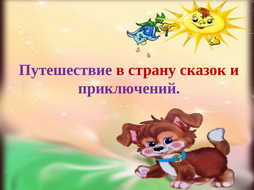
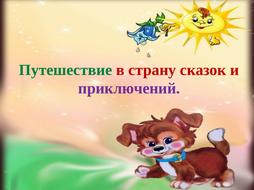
Путешествие colour: purple -> green
